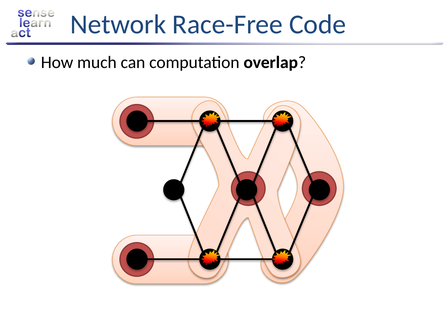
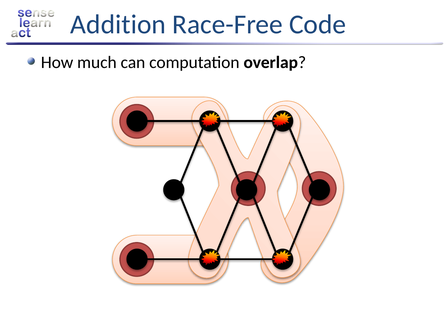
Network: Network -> Addition
